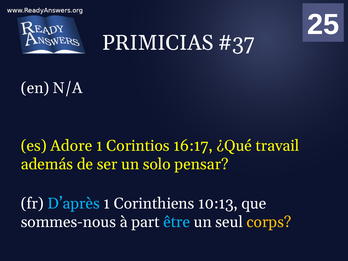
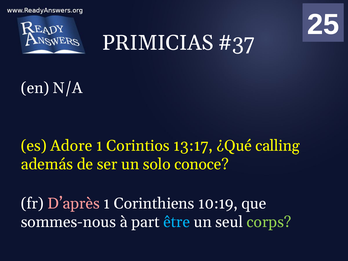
16:17: 16:17 -> 13:17
travail: travail -> calling
pensar: pensar -> conoce
D’après colour: light blue -> pink
10:13: 10:13 -> 10:19
corps colour: yellow -> light green
